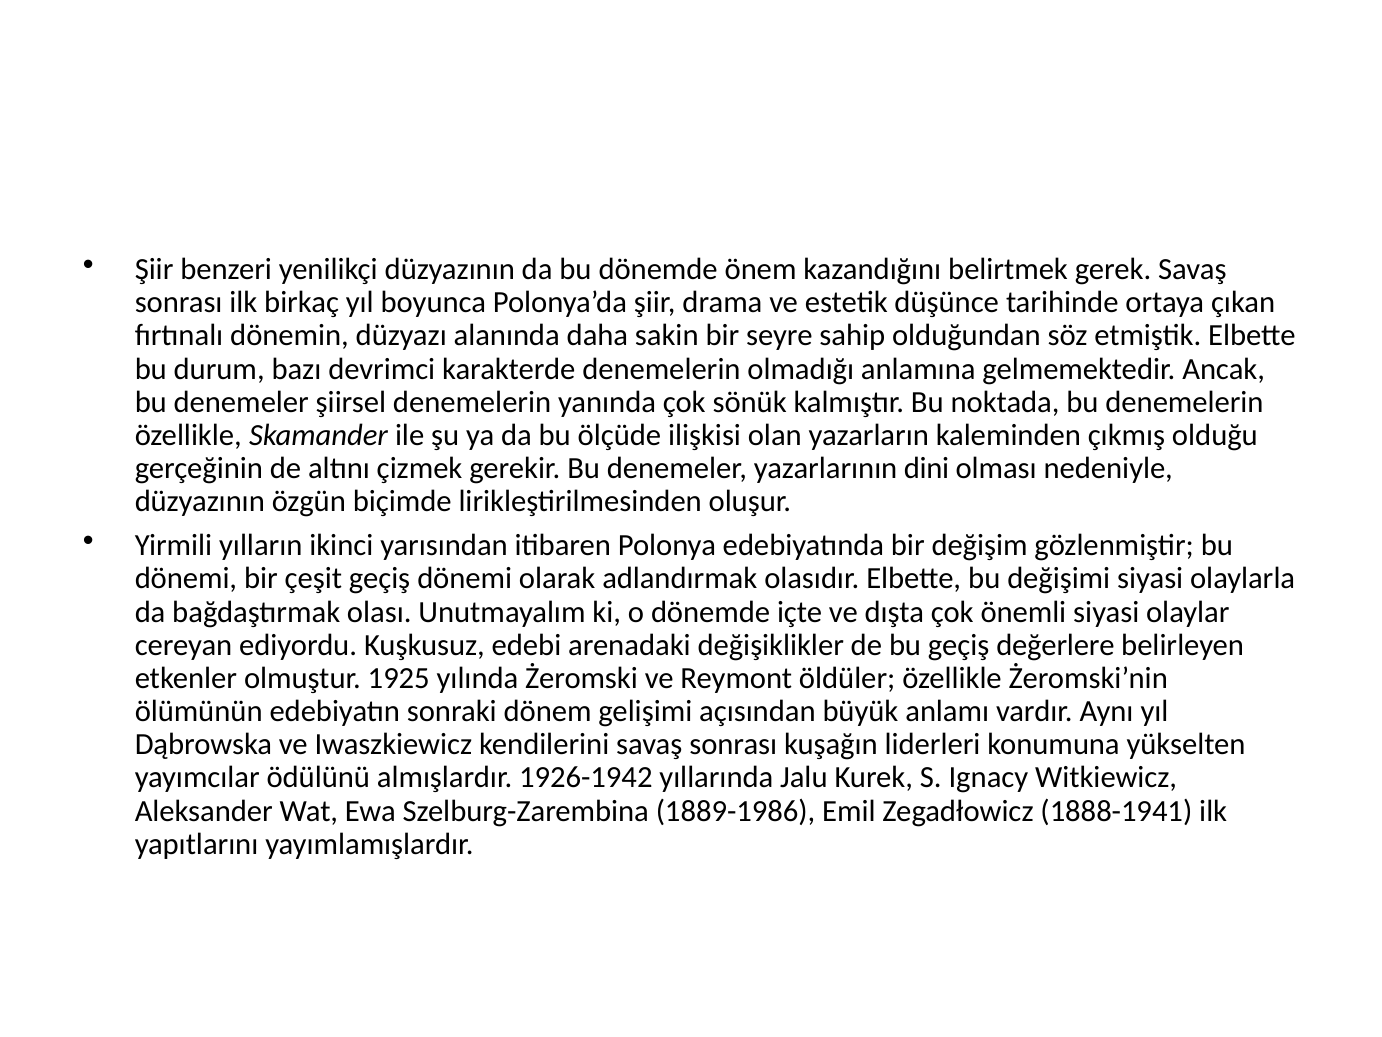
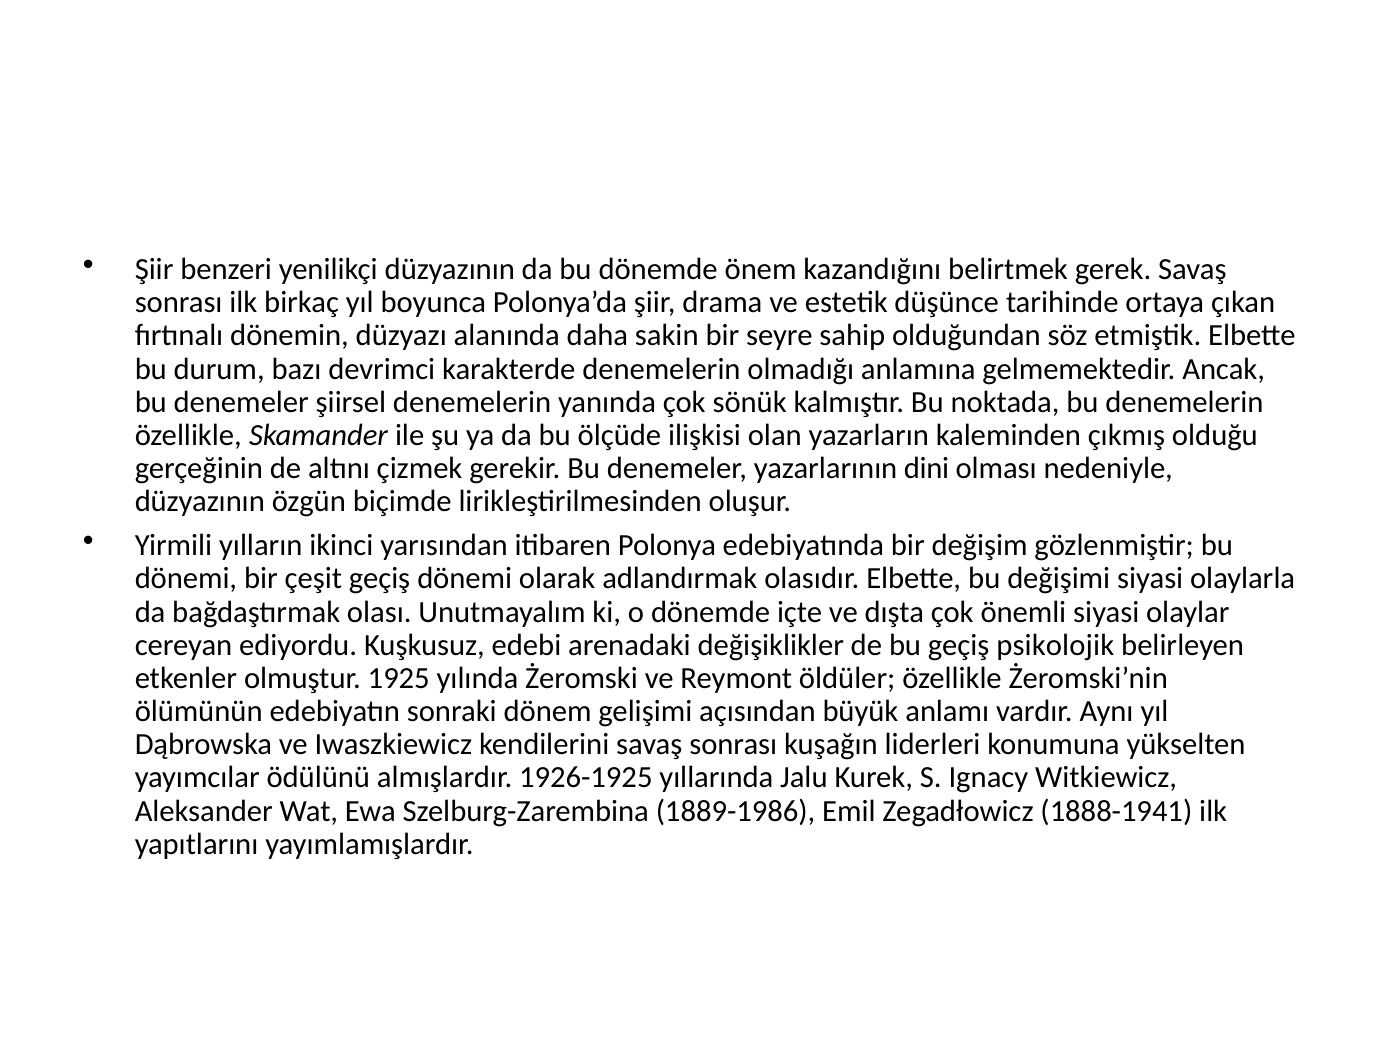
değerlere: değerlere -> psikolojik
1926-1942: 1926-1942 -> 1926-1925
